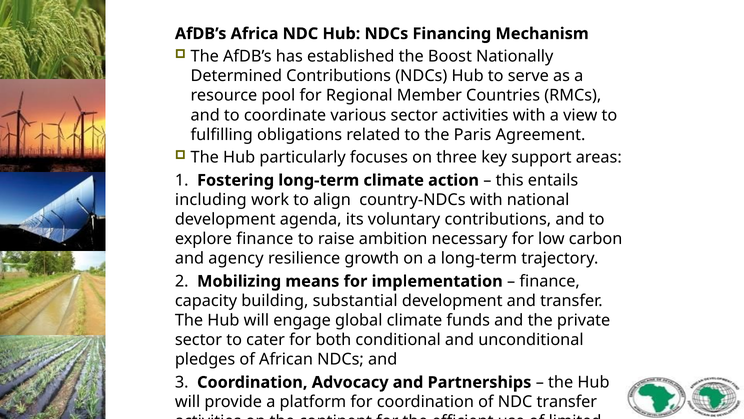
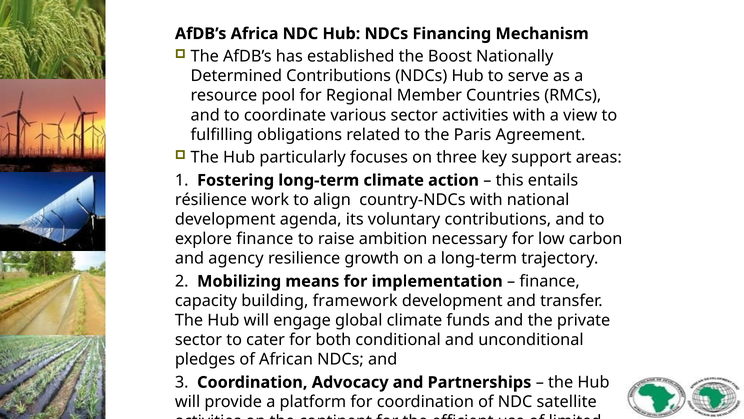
including: including -> résilience
substantial: substantial -> framework
NDC transfer: transfer -> satellite
